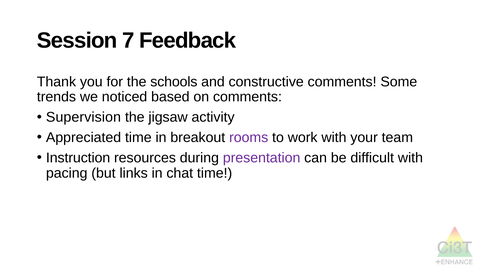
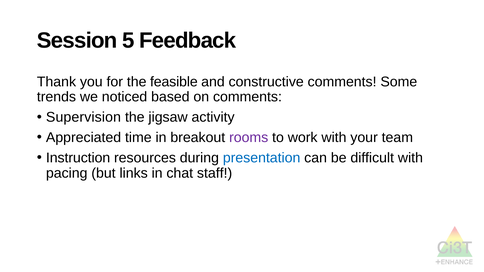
7: 7 -> 5
schools: schools -> feasible
presentation colour: purple -> blue
chat time: time -> staff
